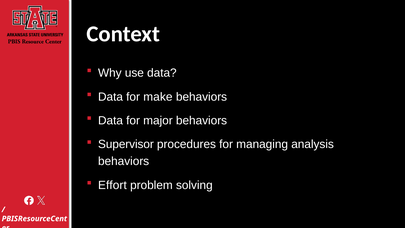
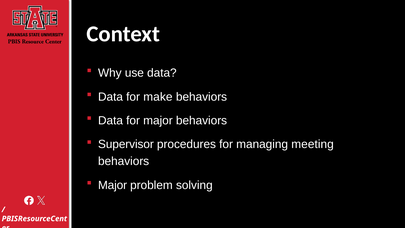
analysis: analysis -> meeting
Effort at (112, 185): Effort -> Major
